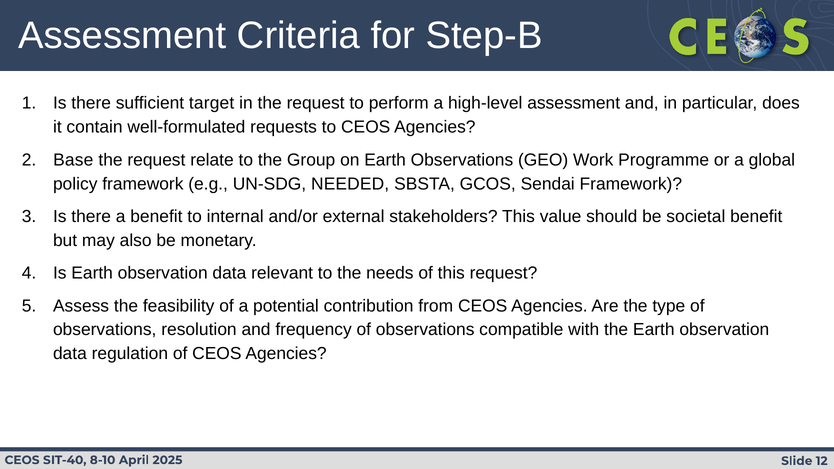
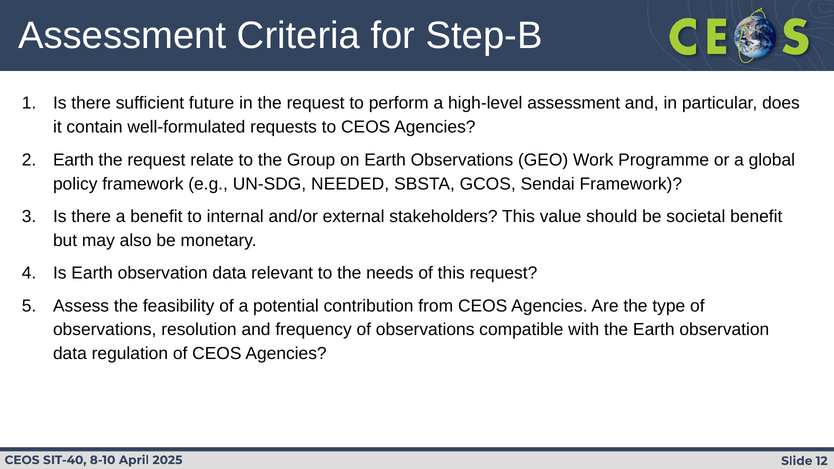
target: target -> future
Base at (73, 160): Base -> Earth
